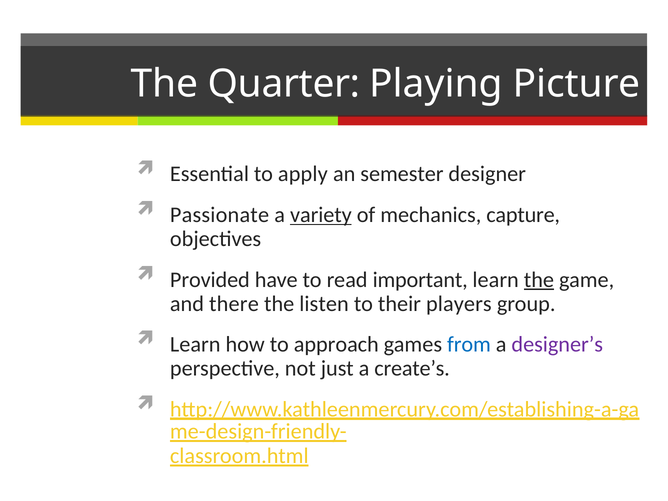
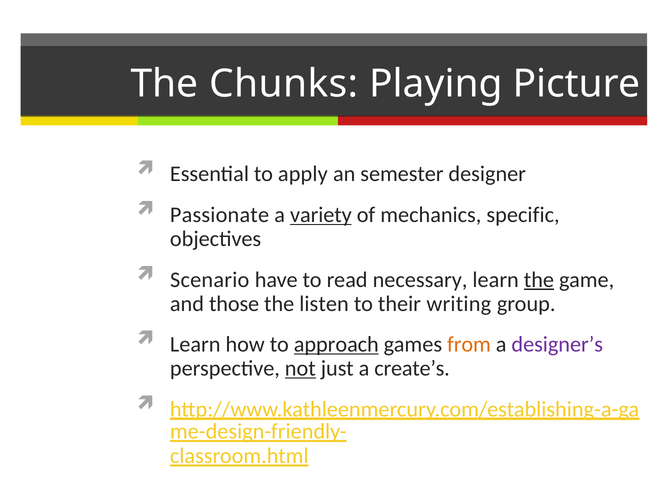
Quarter: Quarter -> Chunks
capture: capture -> specific
Provided: Provided -> Scenario
important: important -> necessary
there: there -> those
players: players -> writing
approach underline: none -> present
from colour: blue -> orange
not underline: none -> present
